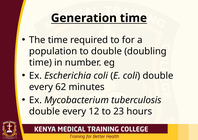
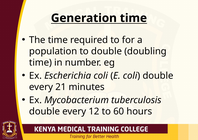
62: 62 -> 21
23: 23 -> 60
